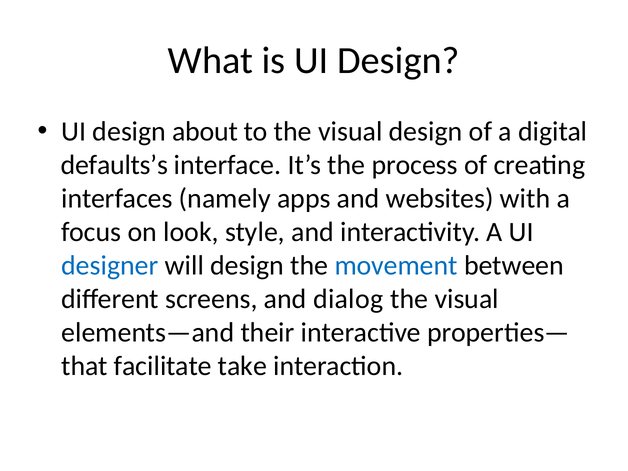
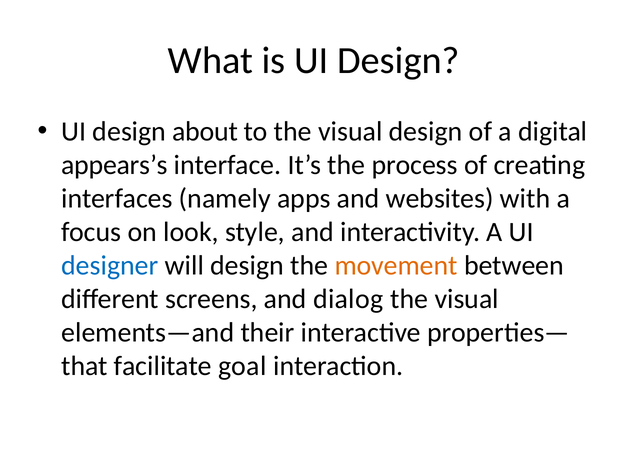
defaults’s: defaults’s -> appears’s
movement colour: blue -> orange
take: take -> goal
